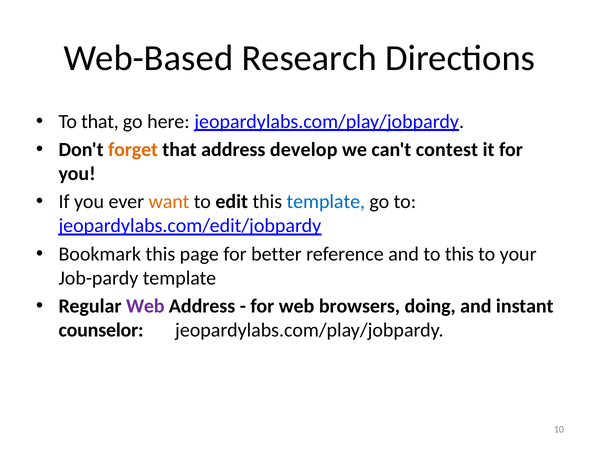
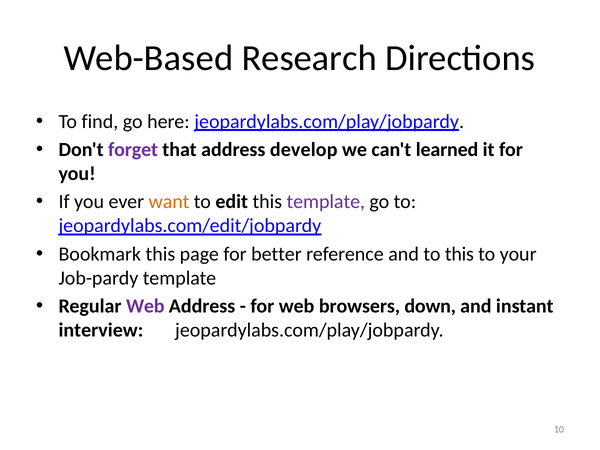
To that: that -> find
forget colour: orange -> purple
contest: contest -> learned
template at (326, 202) colour: blue -> purple
doing: doing -> down
counselor: counselor -> interview
